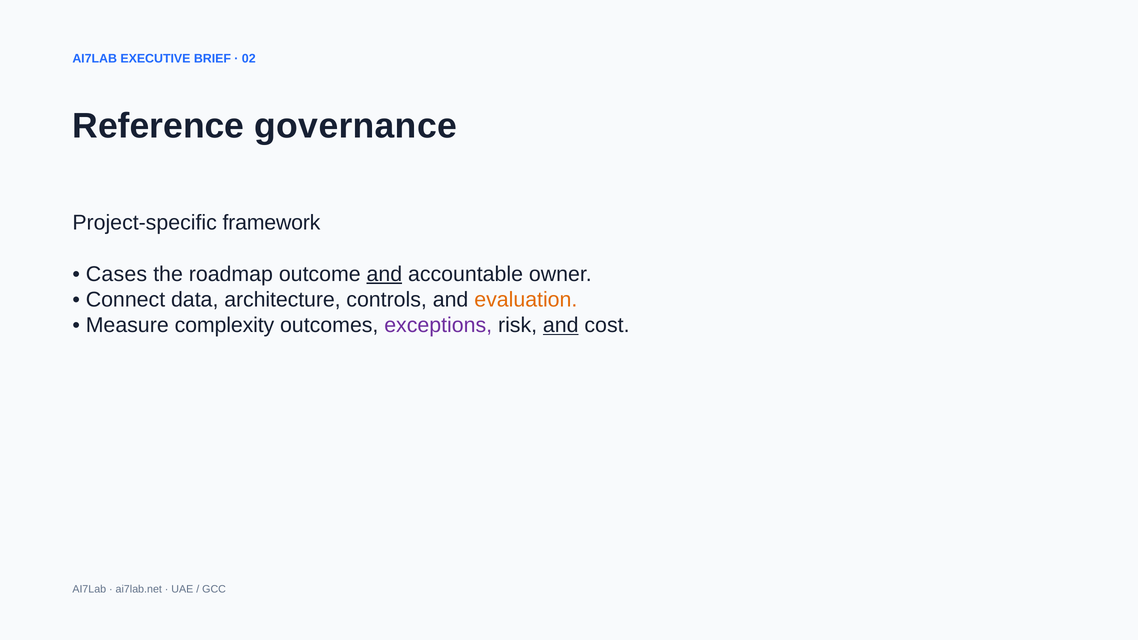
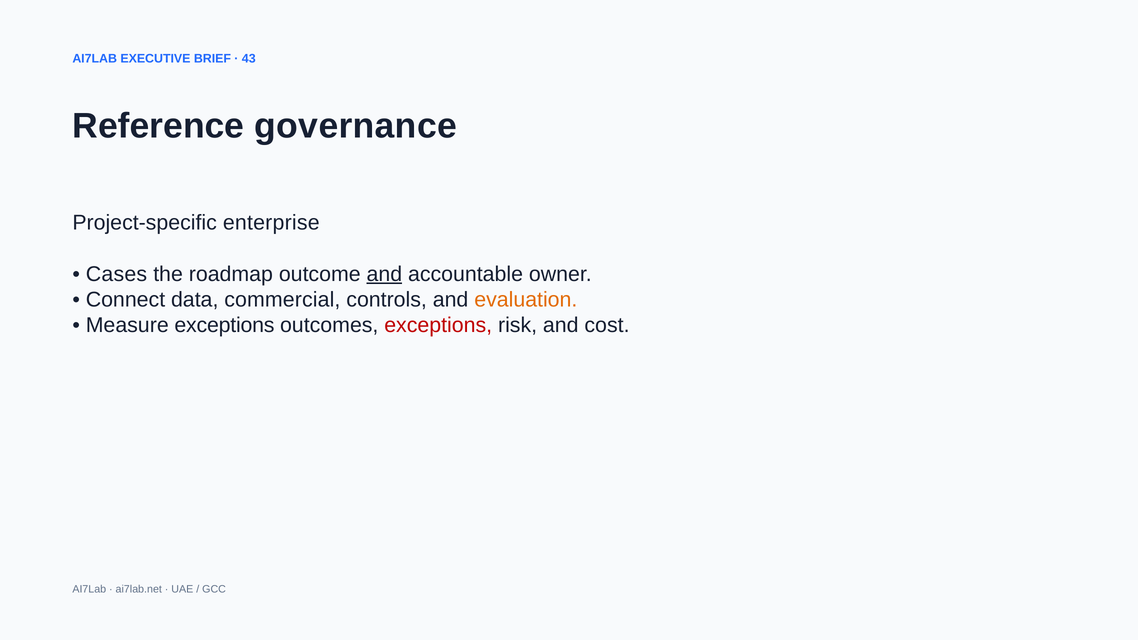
02: 02 -> 43
framework: framework -> enterprise
architecture: architecture -> commercial
Measure complexity: complexity -> exceptions
exceptions at (438, 325) colour: purple -> red
and at (561, 325) underline: present -> none
